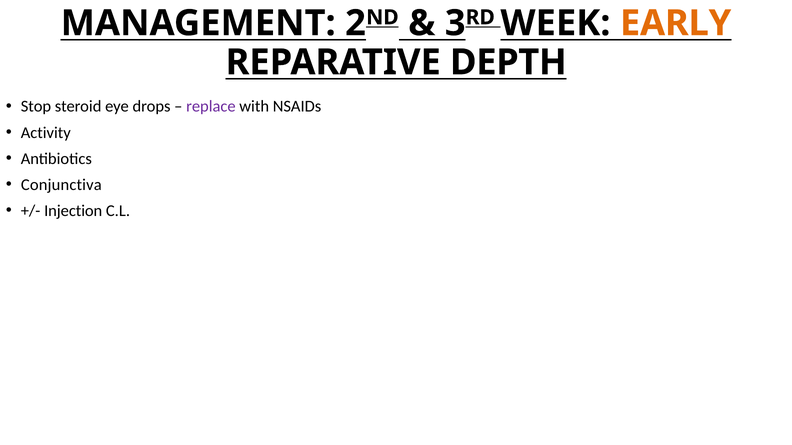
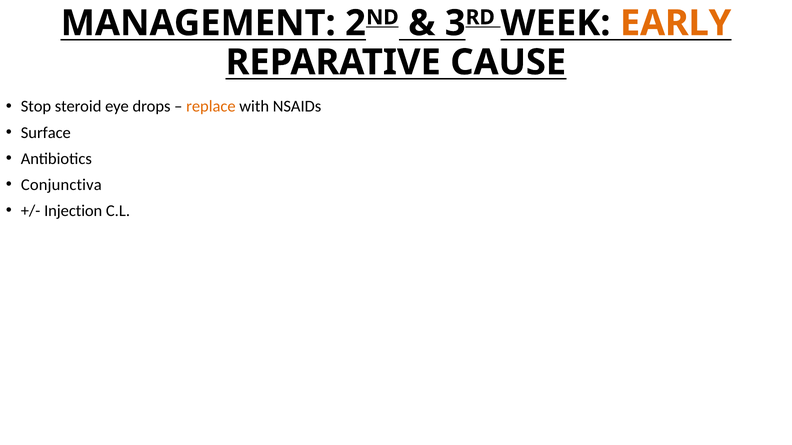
DEPTH: DEPTH -> CAUSE
replace colour: purple -> orange
Activity: Activity -> Surface
